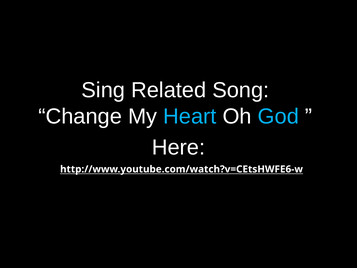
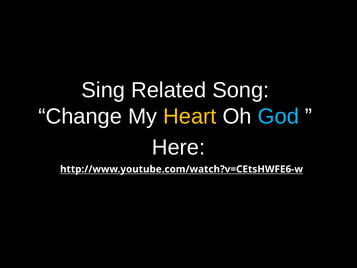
Heart colour: light blue -> yellow
